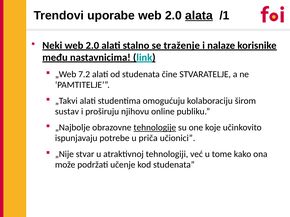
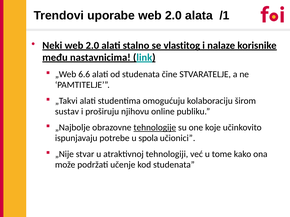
alata underline: present -> none
traženje: traženje -> vlastitog
7.2: 7.2 -> 6.6
priča: priča -> spola
